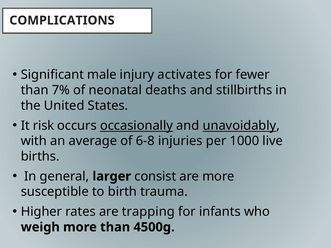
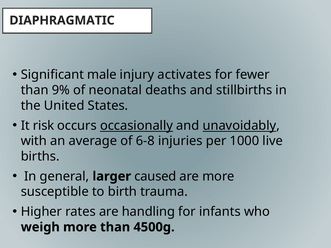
COMPLICATIONS: COMPLICATIONS -> DIAPHRAGMATIC
7%: 7% -> 9%
consist: consist -> caused
trapping: trapping -> handling
